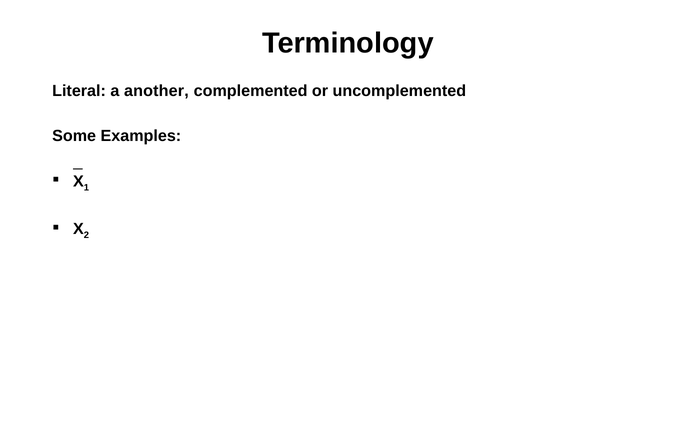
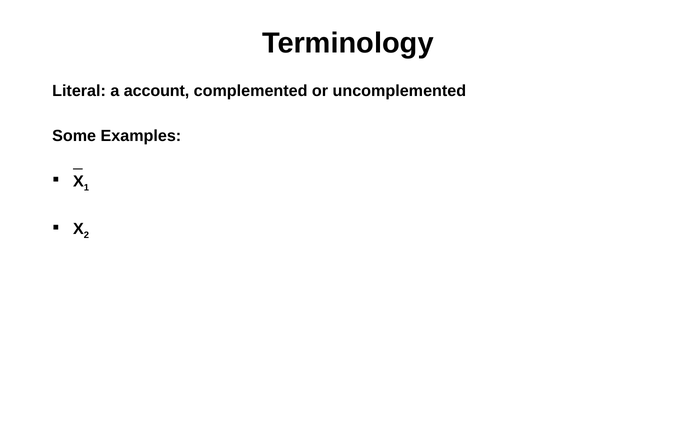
another: another -> account
